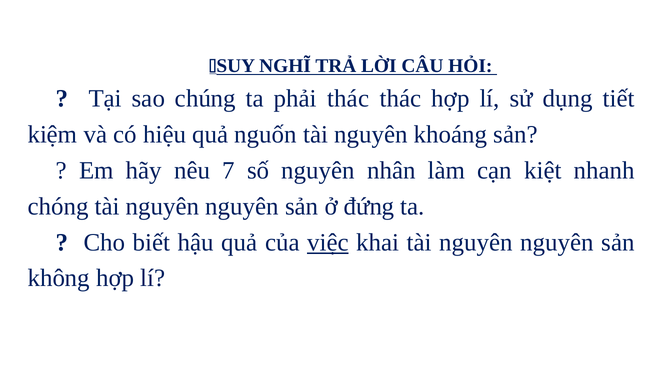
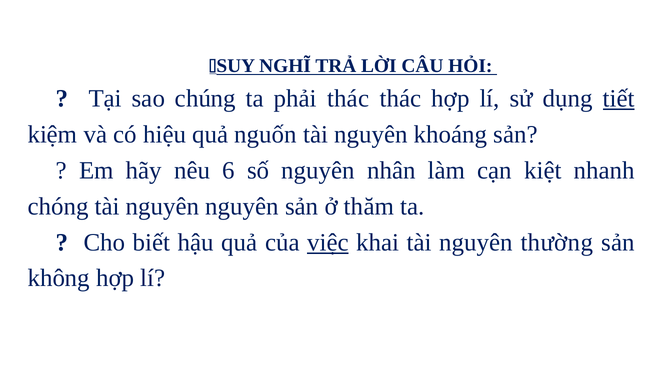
tiết underline: none -> present
7: 7 -> 6
đứng: đứng -> thăm
khai tài nguyên nguyên: nguyên -> thường
